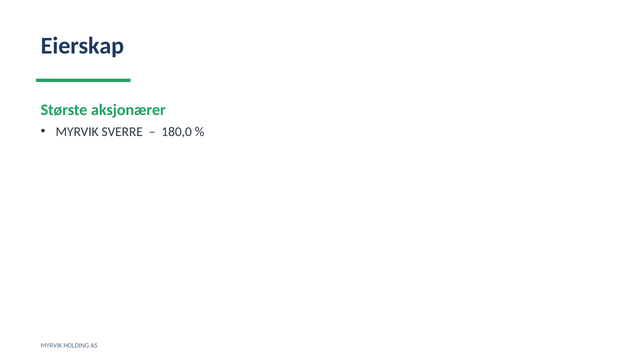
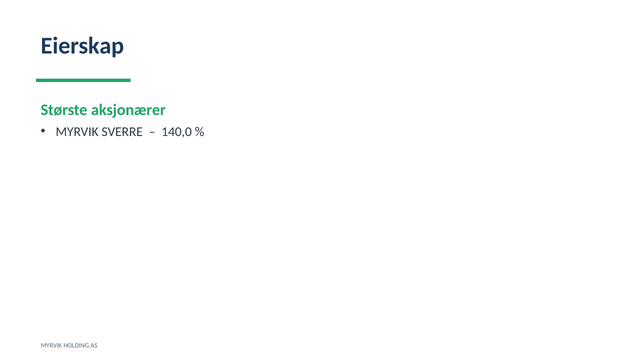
180,0: 180,0 -> 140,0
